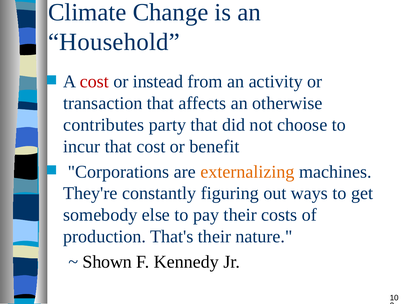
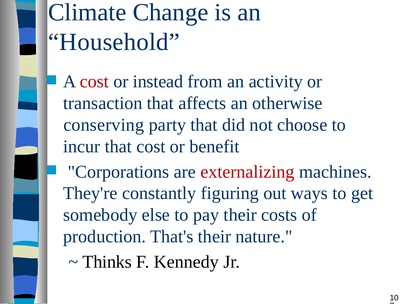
contributes: contributes -> conserving
externalizing colour: orange -> red
Shown: Shown -> Thinks
